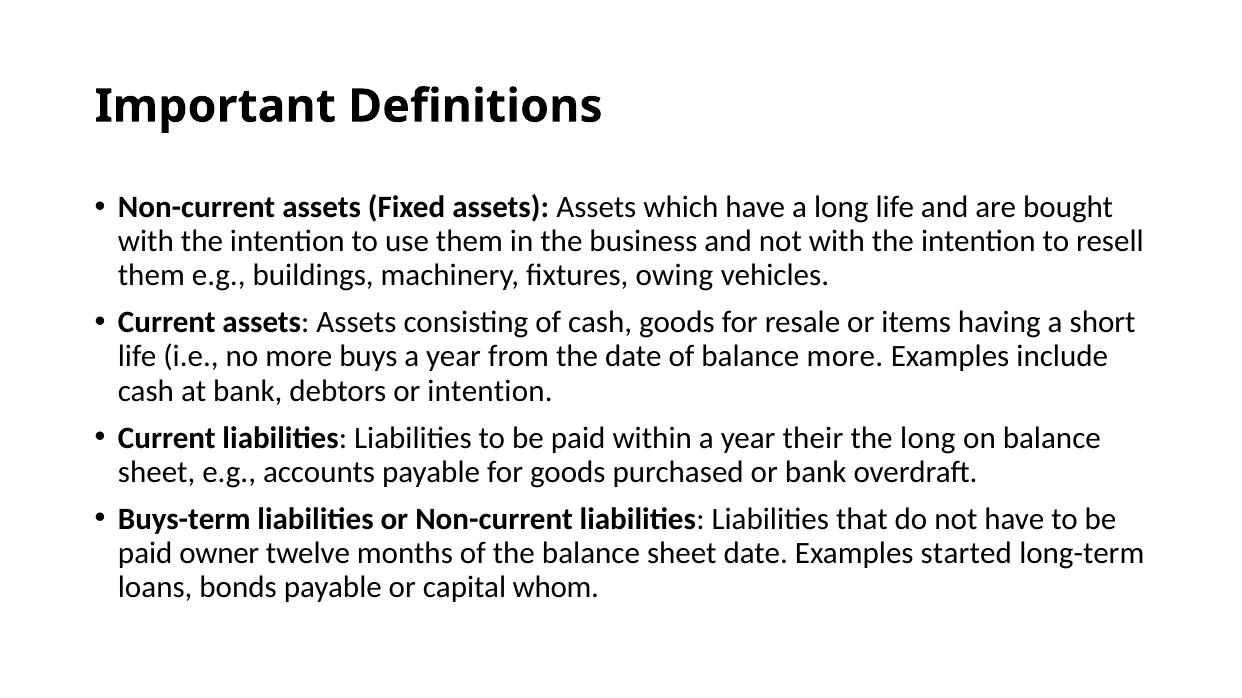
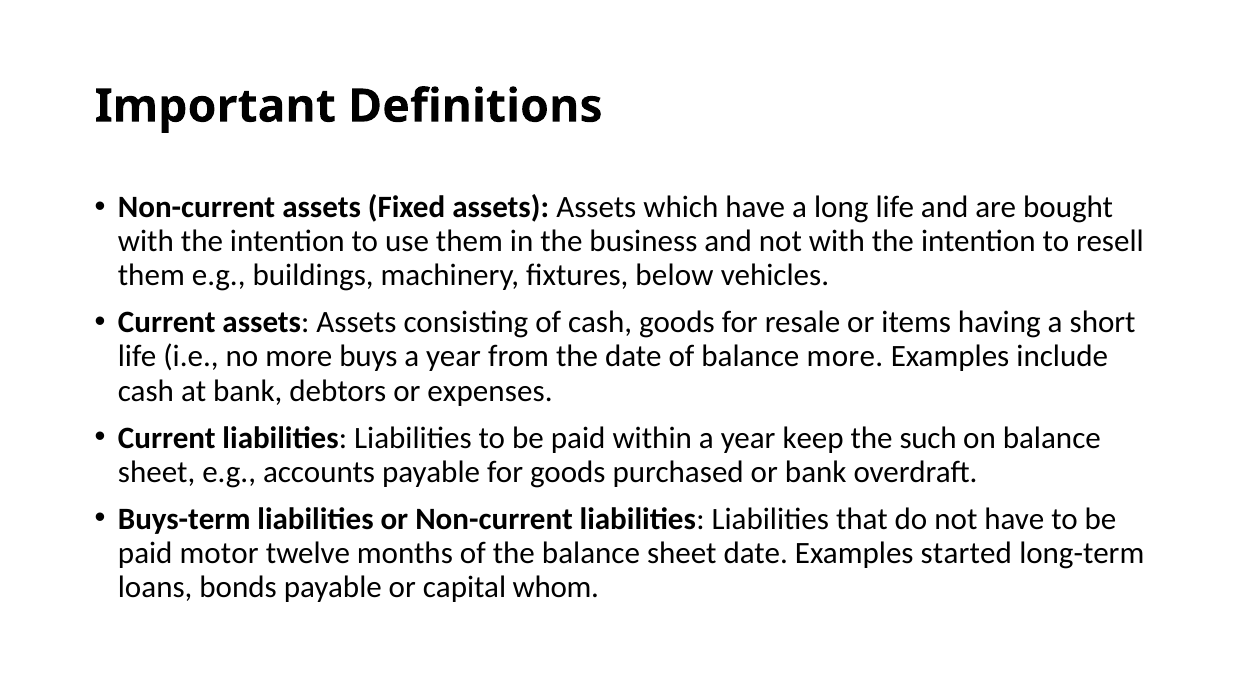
owing: owing -> below
or intention: intention -> expenses
their: their -> keep
the long: long -> such
owner: owner -> motor
